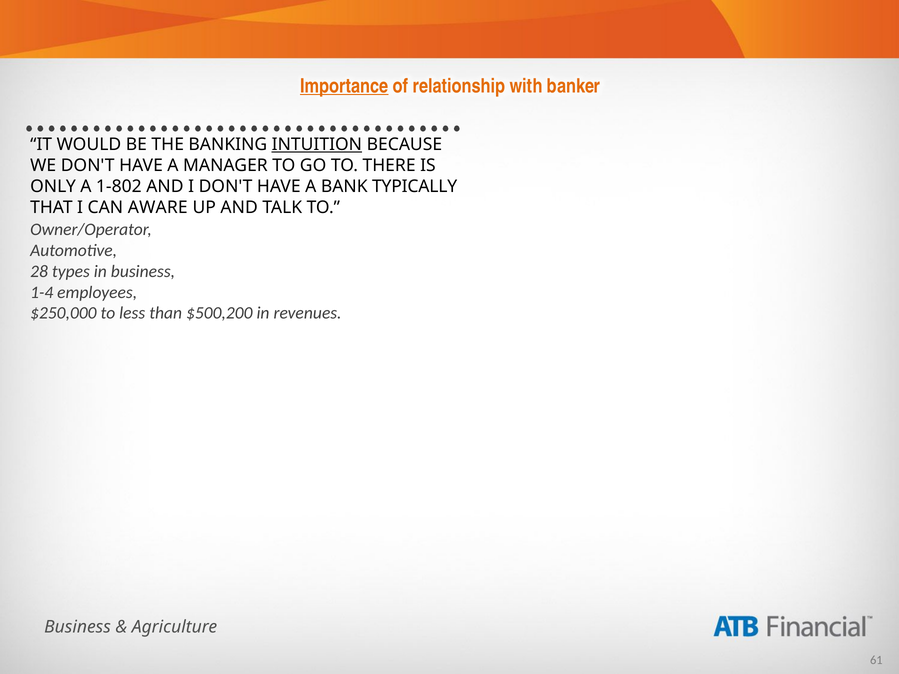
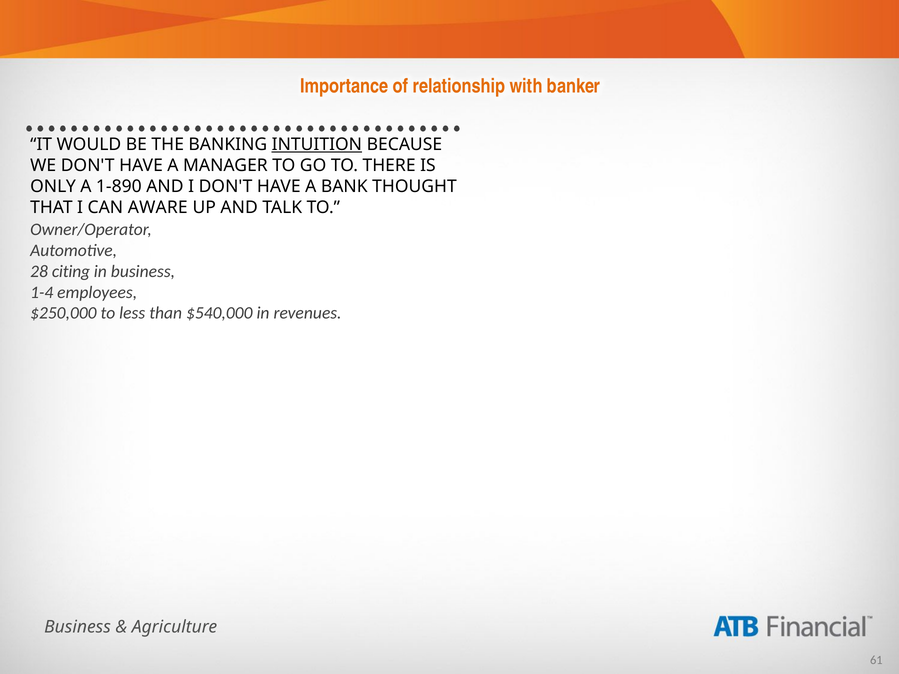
Importance underline: present -> none
1-802: 1-802 -> 1-890
TYPICALLY: TYPICALLY -> THOUGHT
types: types -> citing
$500,200: $500,200 -> $540,000
